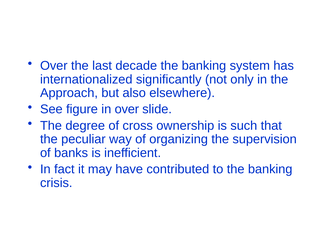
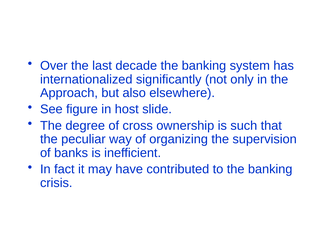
in over: over -> host
